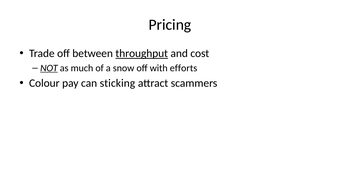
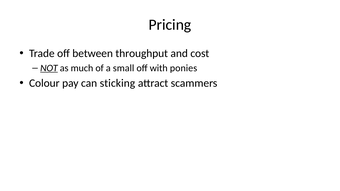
throughput underline: present -> none
snow: snow -> small
efforts: efforts -> ponies
